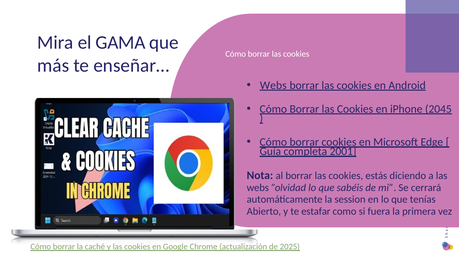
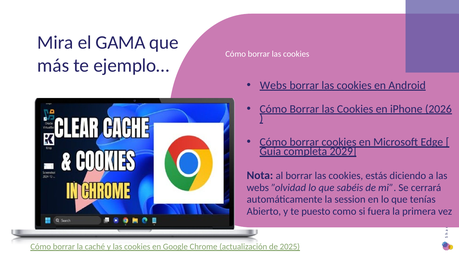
enseñar…: enseñar… -> ejemplo…
2045: 2045 -> 2026
2001: 2001 -> 2029
estafar: estafar -> puesto
